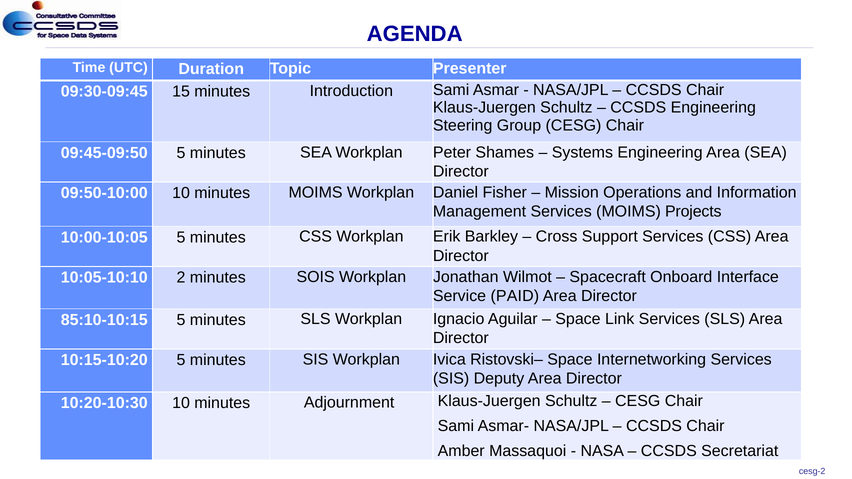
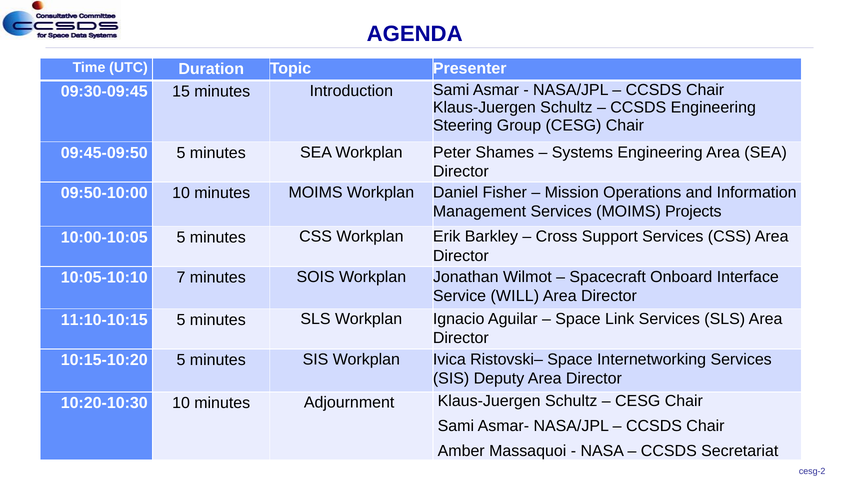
2: 2 -> 7
PAID: PAID -> WILL
85:10-10:15: 85:10-10:15 -> 11:10-10:15
